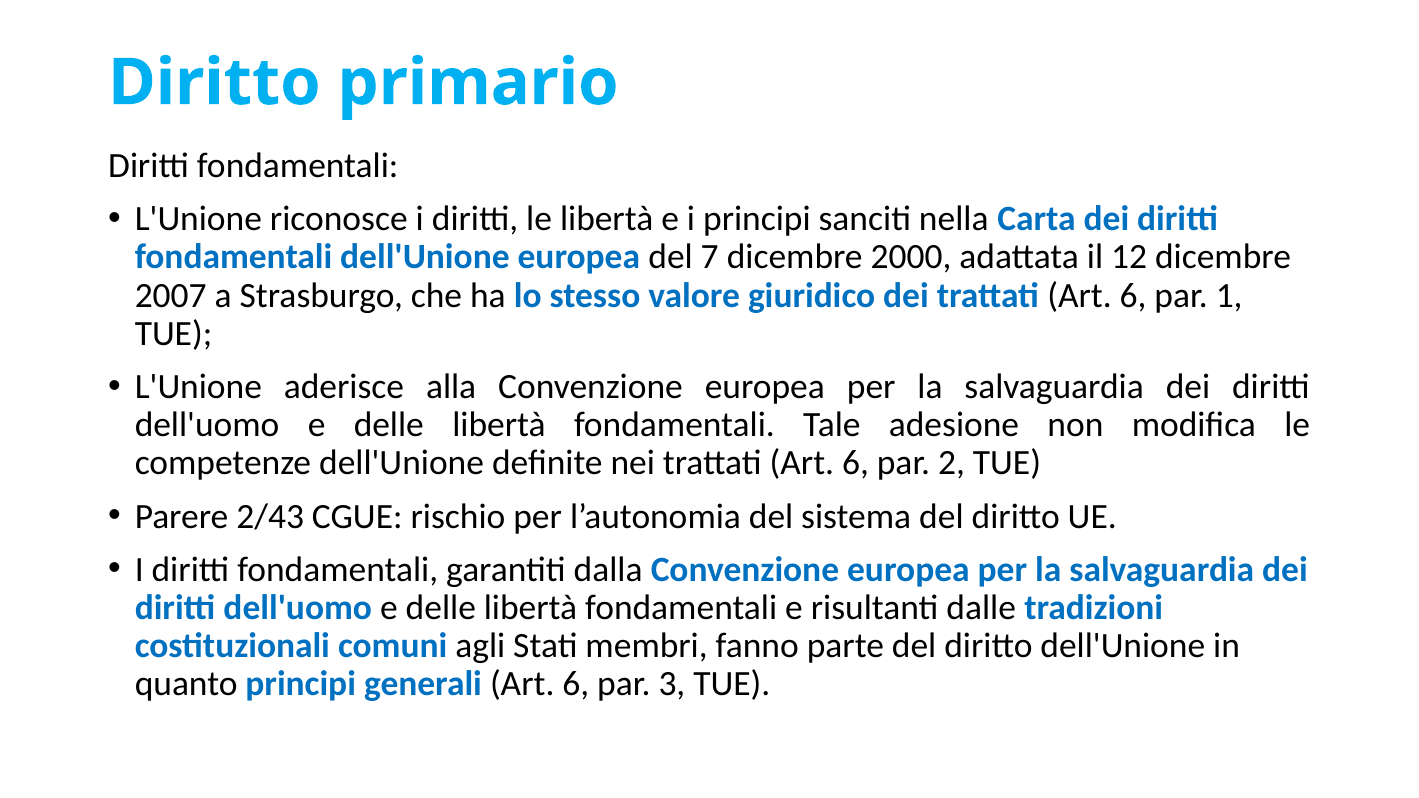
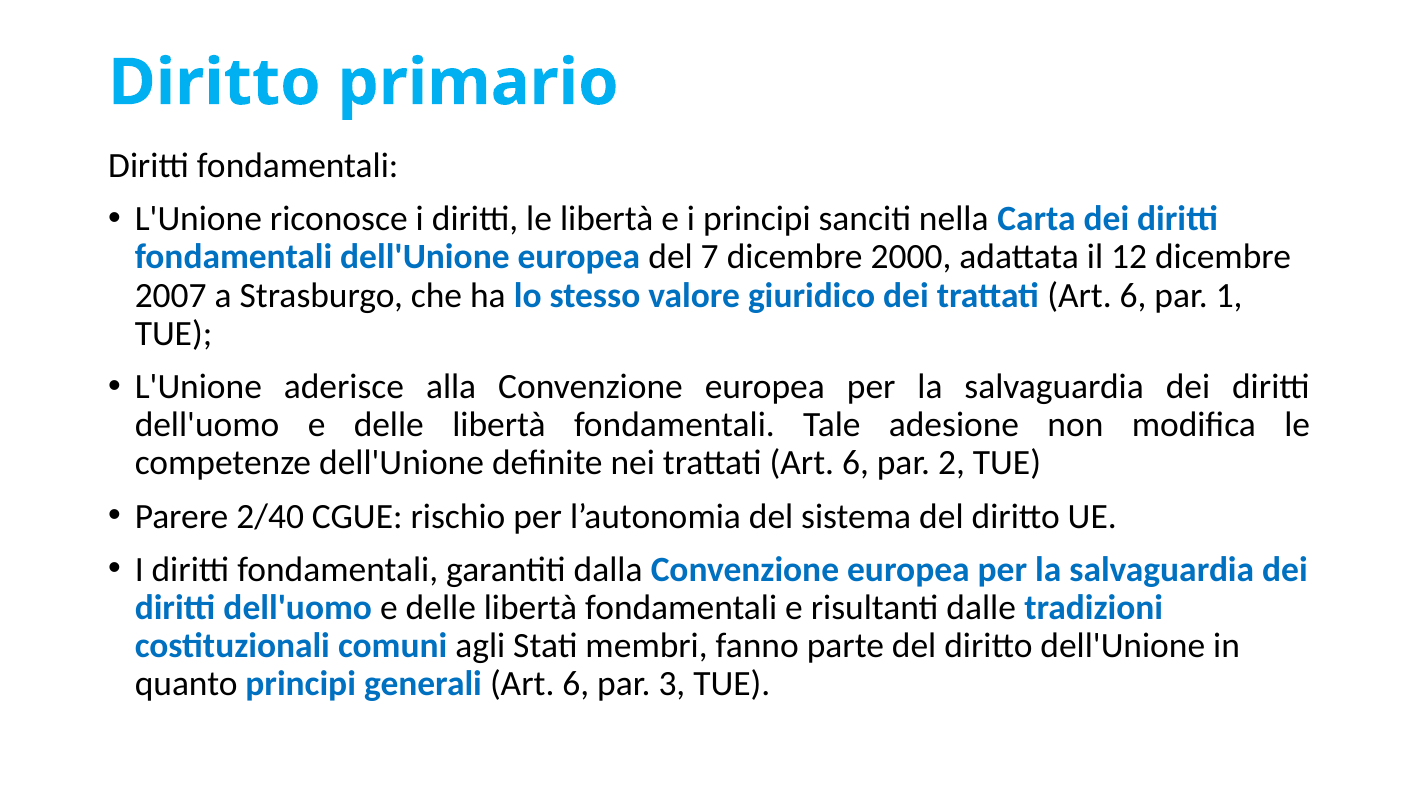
2/43: 2/43 -> 2/40
